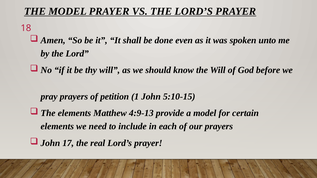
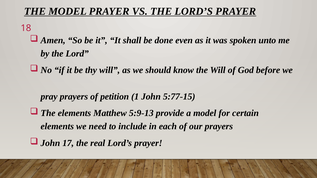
5:10-15: 5:10-15 -> 5:77-15
4:9-13: 4:9-13 -> 5:9-13
